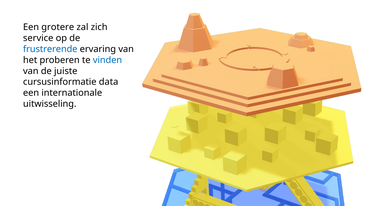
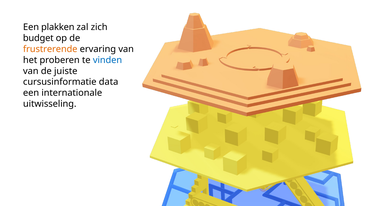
grotere: grotere -> plakken
service: service -> budget
frustrerende colour: blue -> orange
